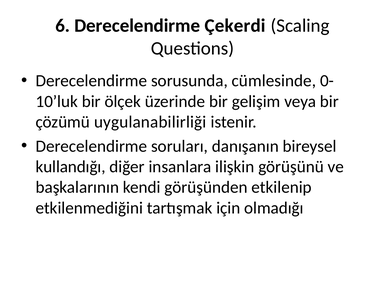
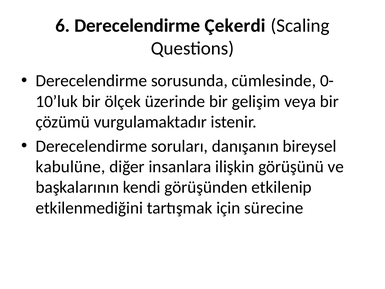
uygulanabilirliği: uygulanabilirliği -> vurgulamaktadır
kullandığı: kullandığı -> kabulüne
olmadığı: olmadığı -> sürecine
